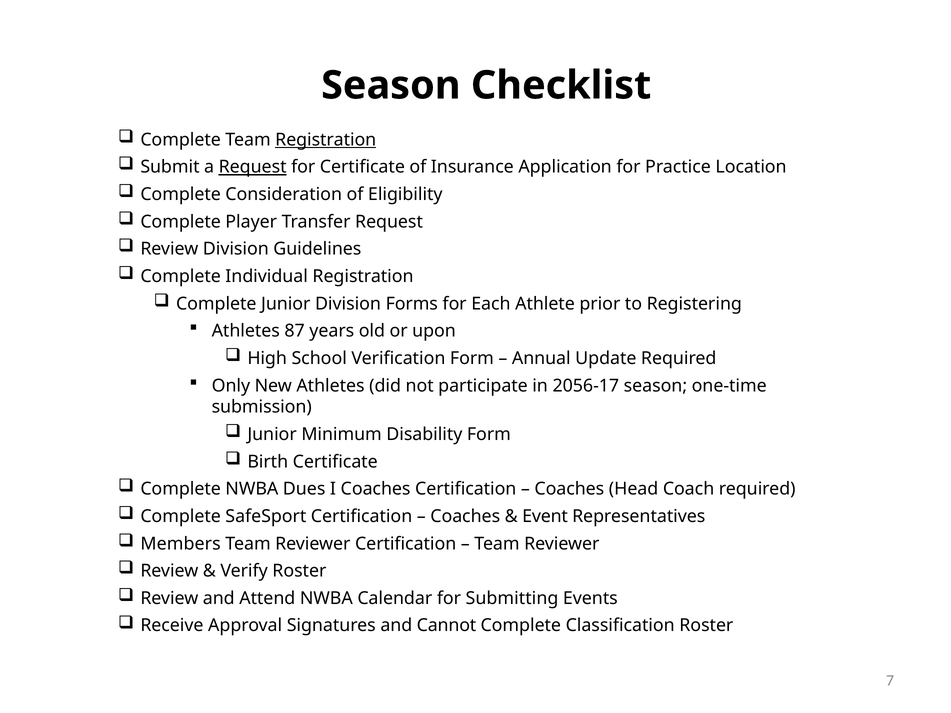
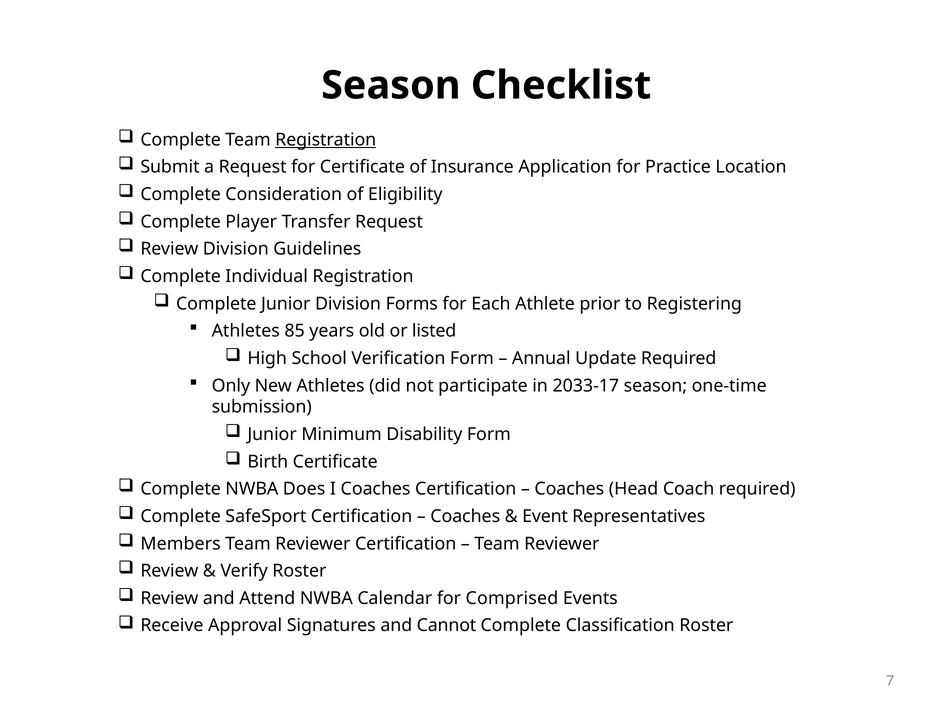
Request at (253, 167) underline: present -> none
87: 87 -> 85
upon: upon -> listed
2056-17: 2056-17 -> 2033-17
Dues: Dues -> Does
Submitting: Submitting -> Comprised
